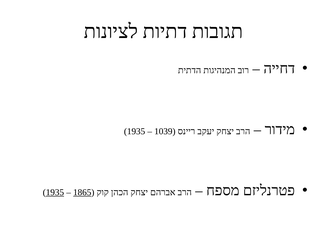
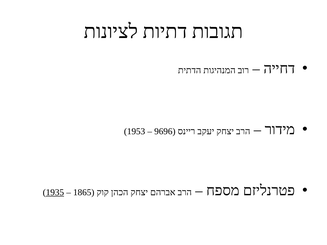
1935 at (136, 131): 1935 -> 1953
1039: 1039 -> 9696
1865 underline: present -> none
